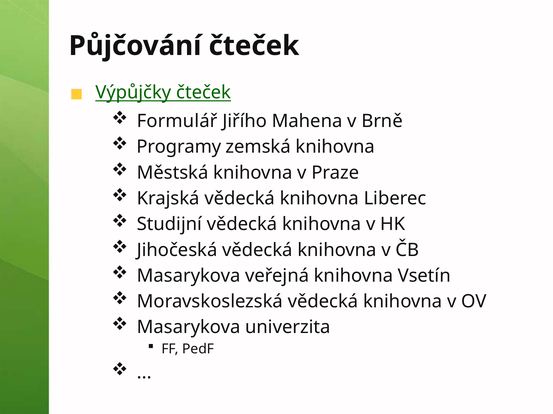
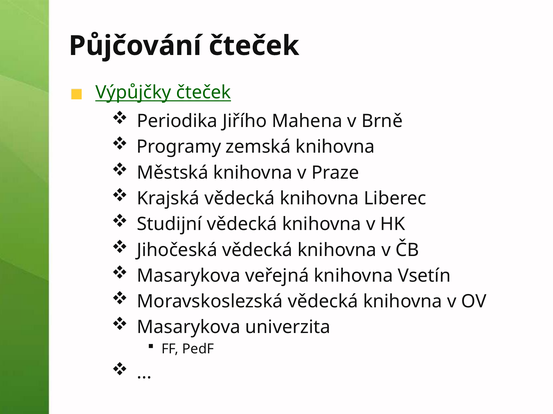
Formulář: Formulář -> Periodika
